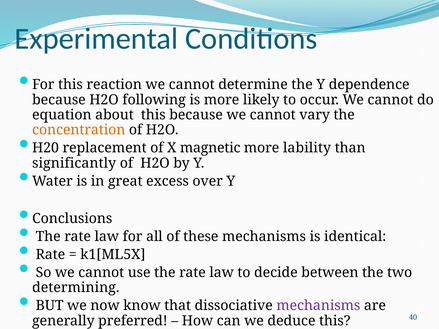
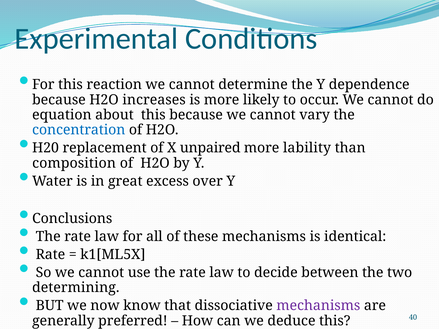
following: following -> increases
concentration colour: orange -> blue
magnetic: magnetic -> unpaired
significantly: significantly -> composition
